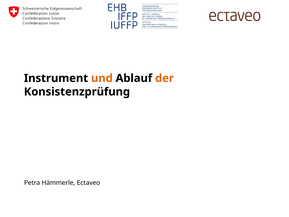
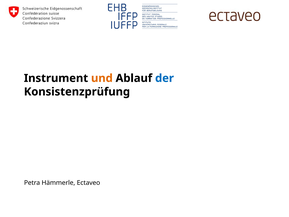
der colour: orange -> blue
